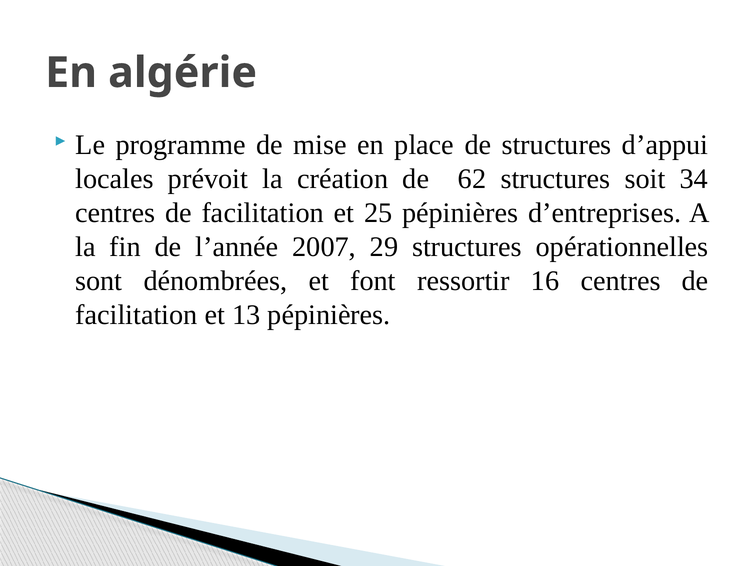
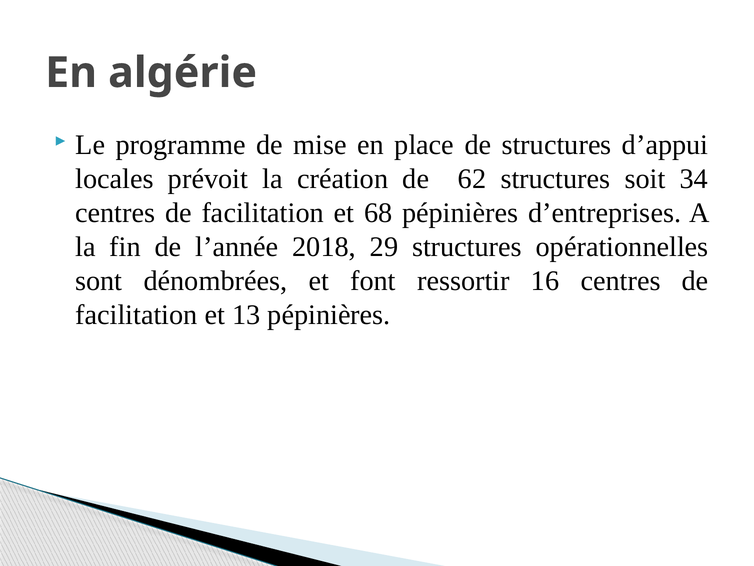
25: 25 -> 68
2007: 2007 -> 2018
